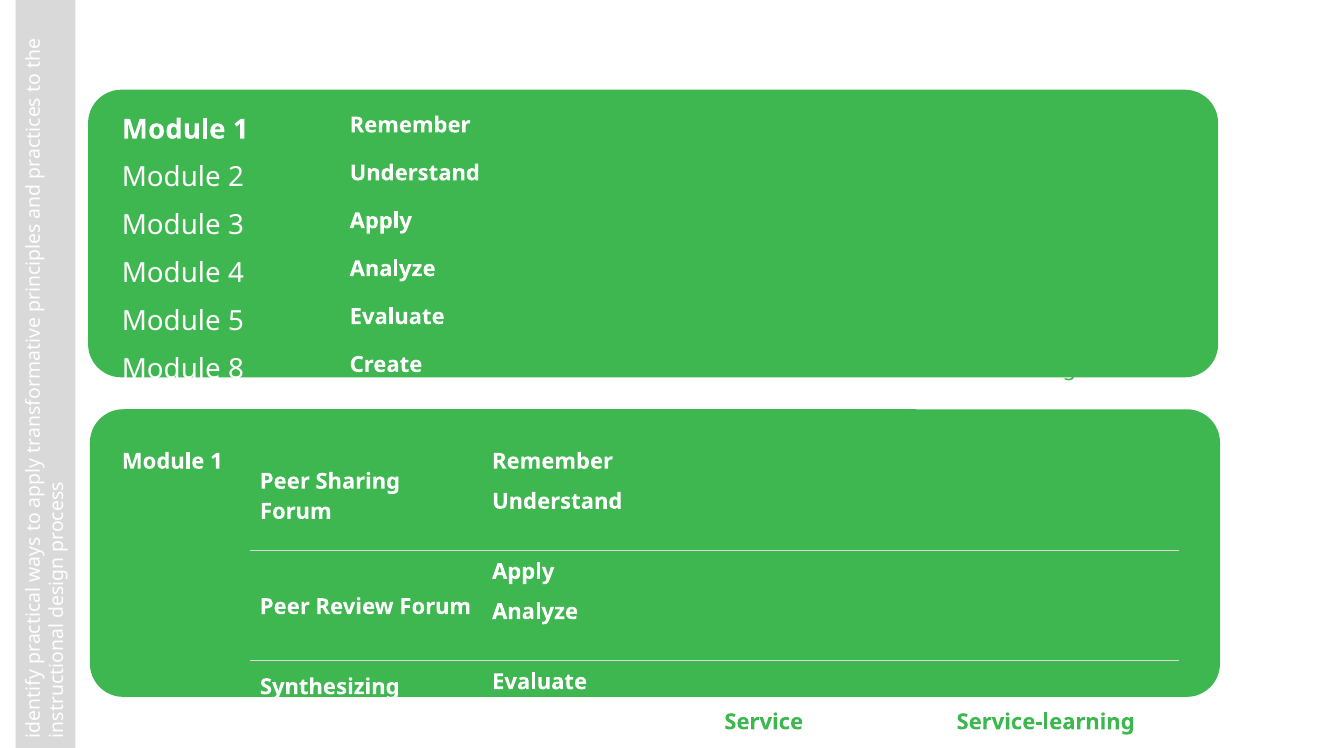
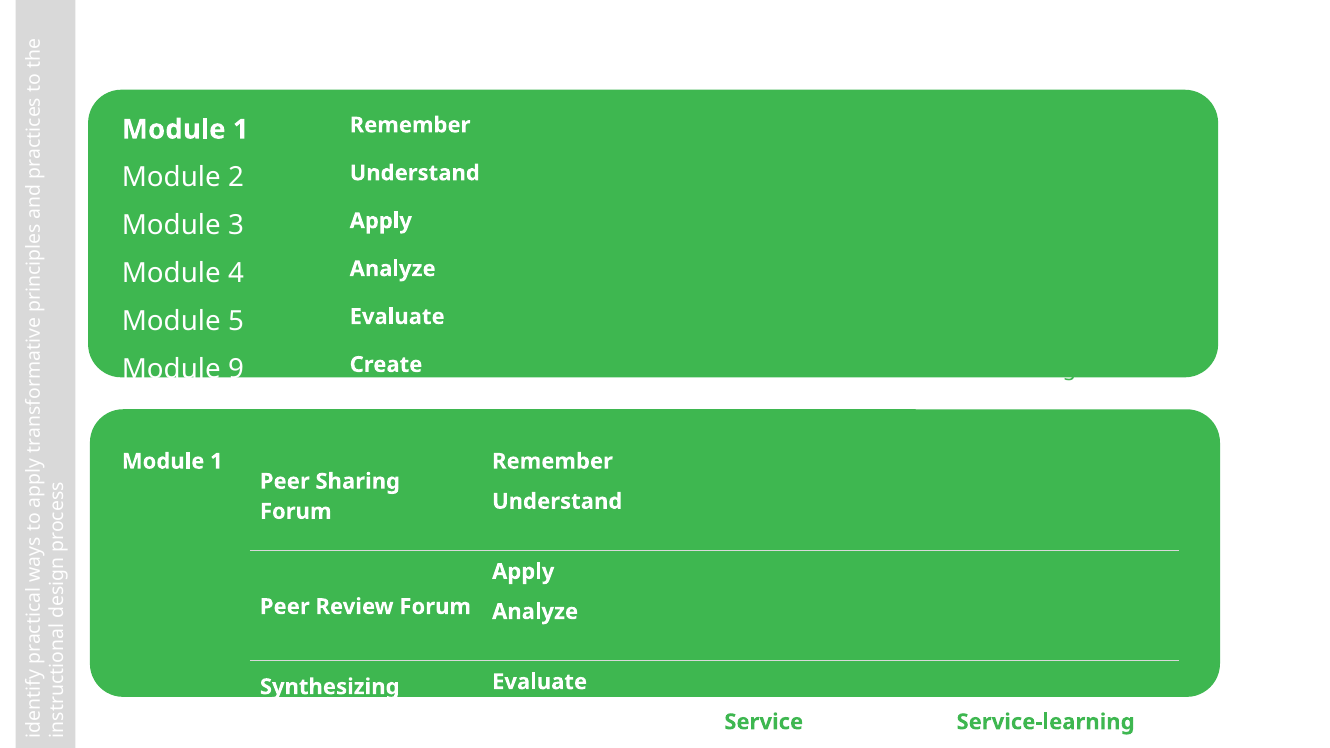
8: 8 -> 9
